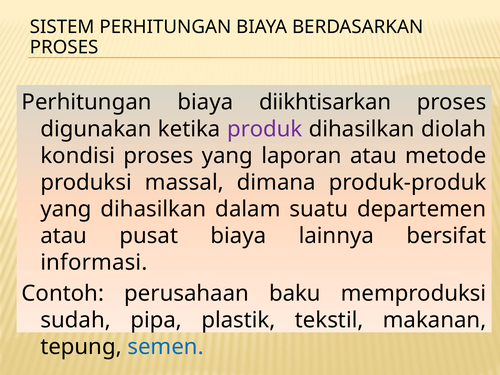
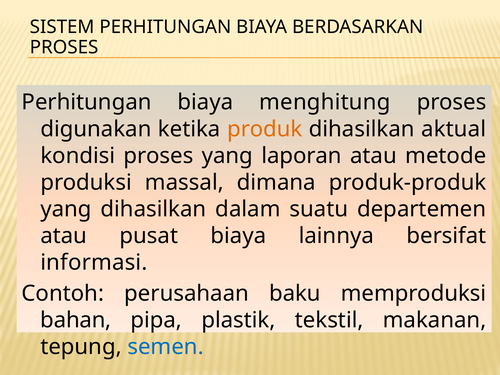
diikhtisarkan: diikhtisarkan -> menghitung
produk colour: purple -> orange
diolah: diolah -> aktual
sudah: sudah -> bahan
